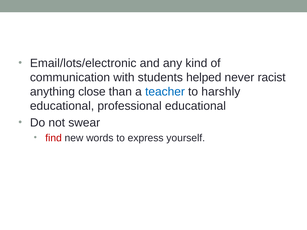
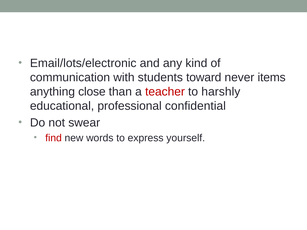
helped: helped -> toward
racist: racist -> items
teacher colour: blue -> red
professional educational: educational -> confidential
